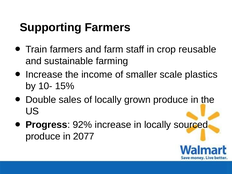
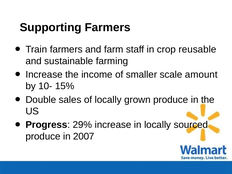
plastics: plastics -> amount
92%: 92% -> 29%
2077: 2077 -> 2007
